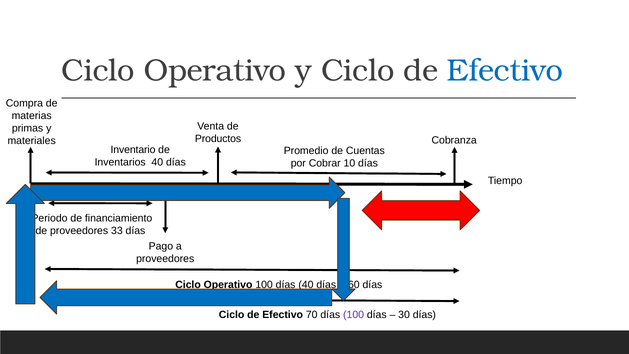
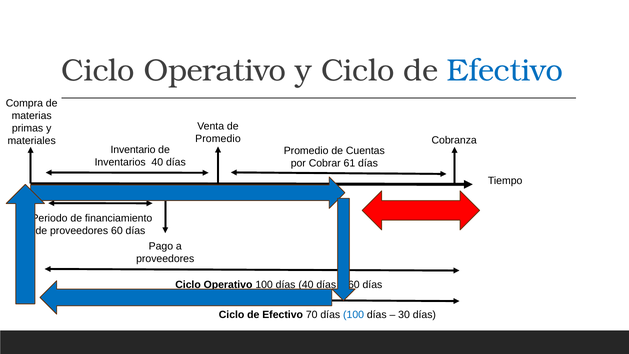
Productos at (218, 139): Productos -> Promedio
10: 10 -> 61
proveedores 33: 33 -> 60
100 at (354, 315) colour: purple -> blue
